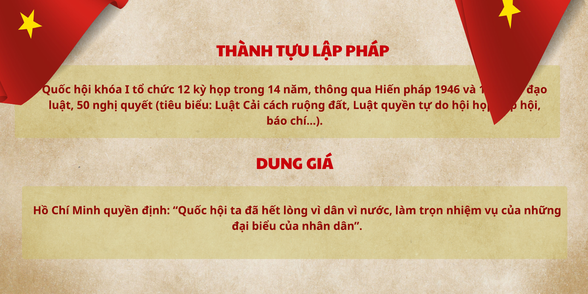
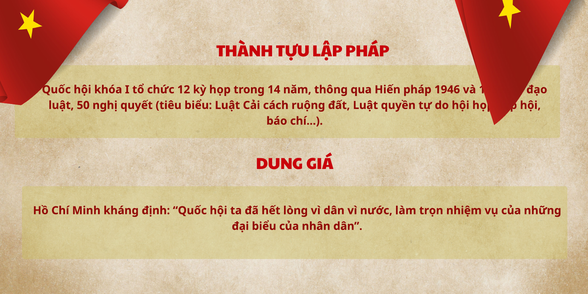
Minh quyền: quyền -> kháng
